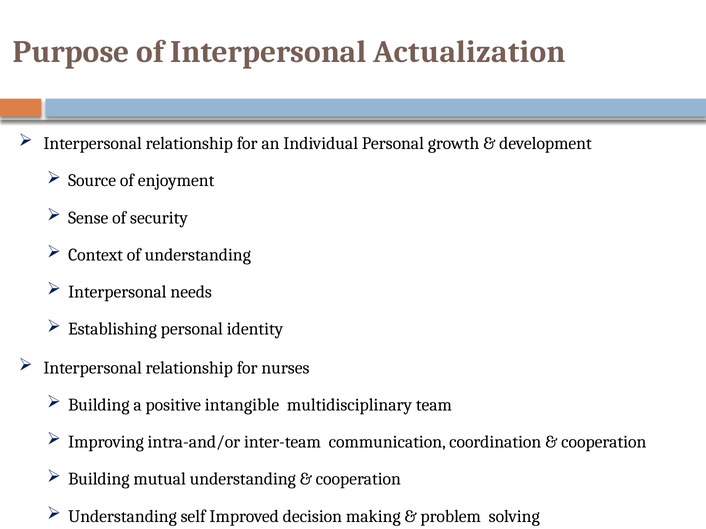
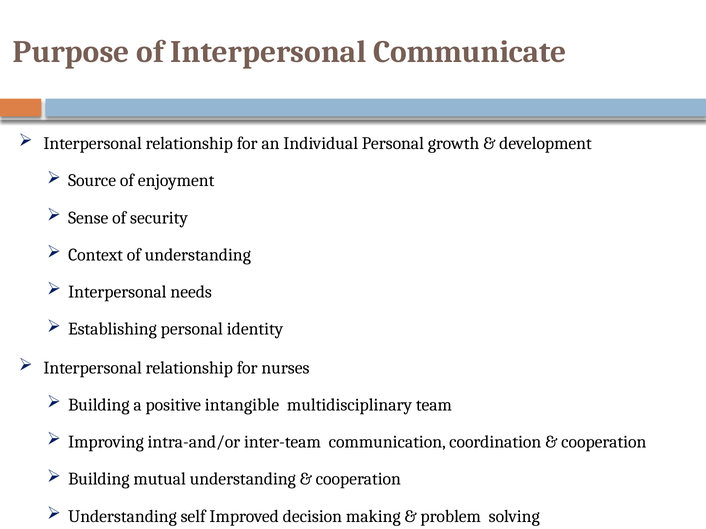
Actualization: Actualization -> Communicate
